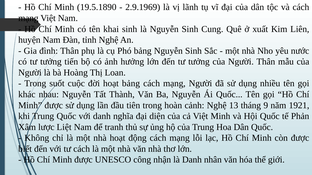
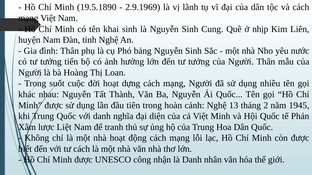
xuất: xuất -> nhịp
hoạt bảng: bảng -> dựng
9: 9 -> 2
1921: 1921 -> 1945
